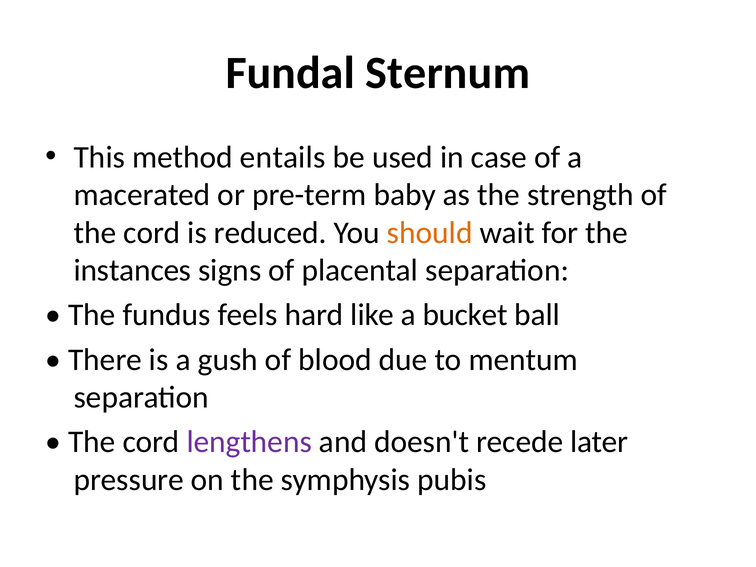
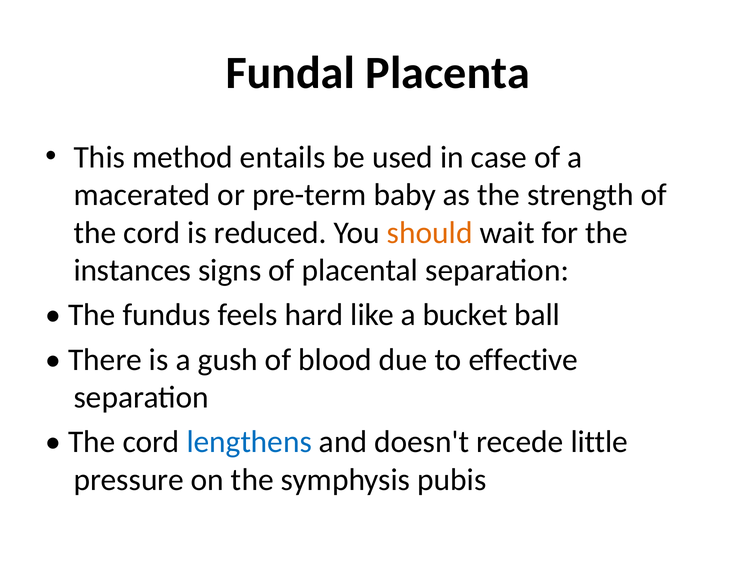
Sternum: Sternum -> Placenta
mentum: mentum -> effective
lengthens colour: purple -> blue
later: later -> little
